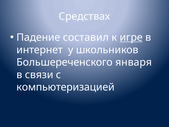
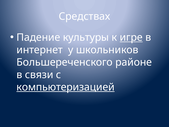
составил: составил -> культуры
января: января -> районе
компьютеризацией underline: none -> present
